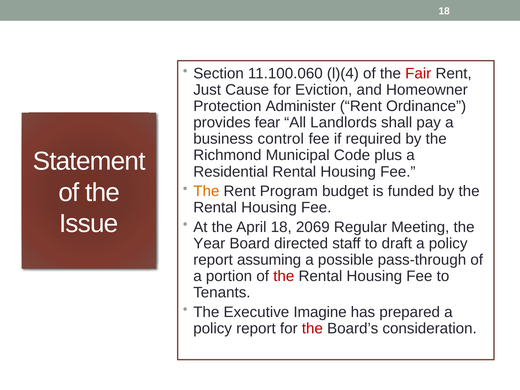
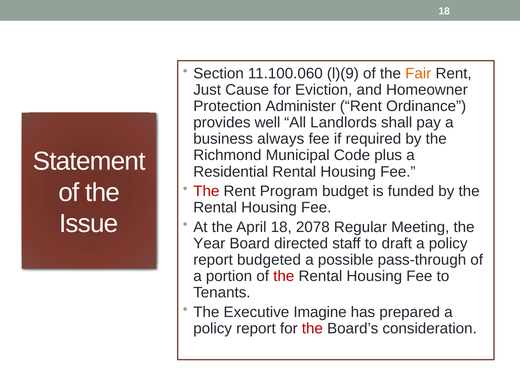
l)(4: l)(4 -> l)(9
Fair colour: red -> orange
fear: fear -> well
control: control -> always
The at (206, 191) colour: orange -> red
2069: 2069 -> 2078
assuming: assuming -> budgeted
